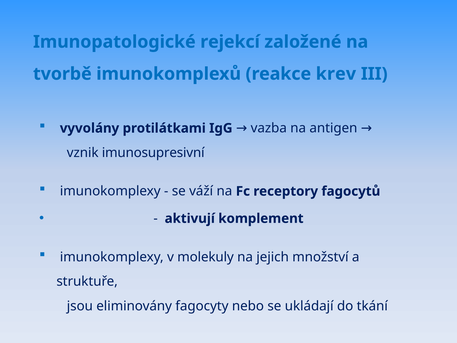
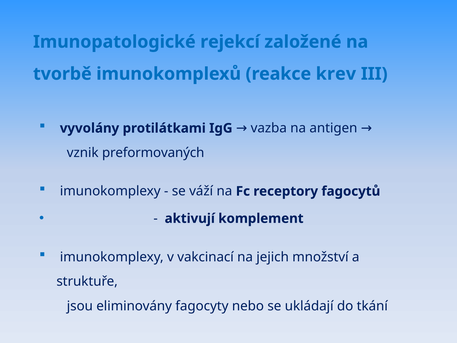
imunosupresivní: imunosupresivní -> preformovaných
molekuly: molekuly -> vakcinací
